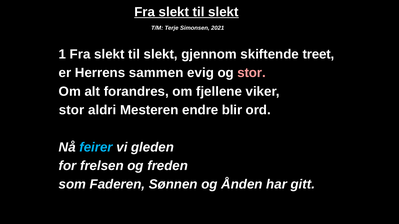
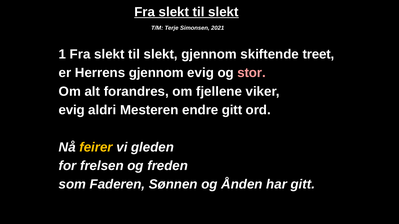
Herrens sammen: sammen -> gjennom
stor at (72, 110): stor -> evig
endre blir: blir -> gitt
feirer colour: light blue -> yellow
